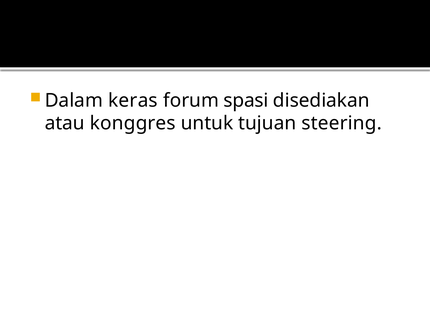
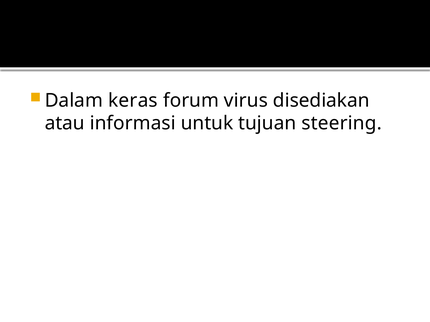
spasi: spasi -> virus
konggres: konggres -> informasi
